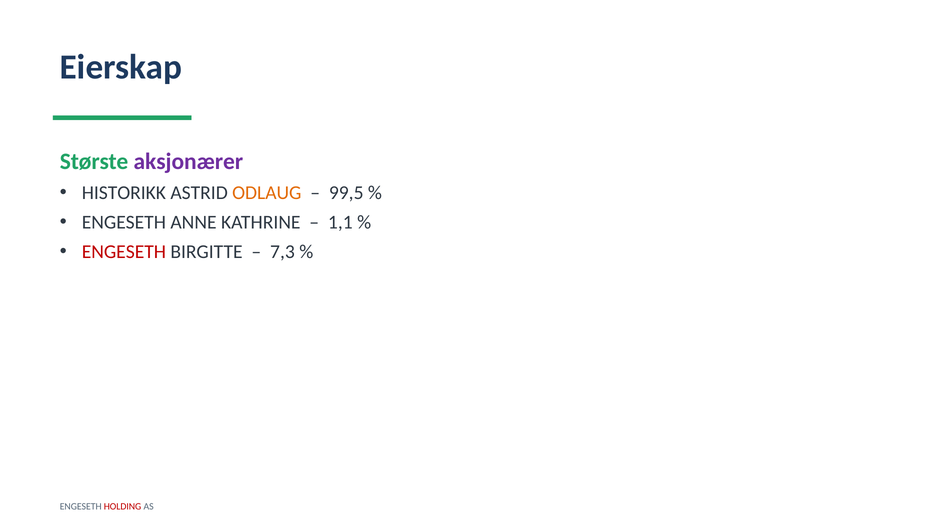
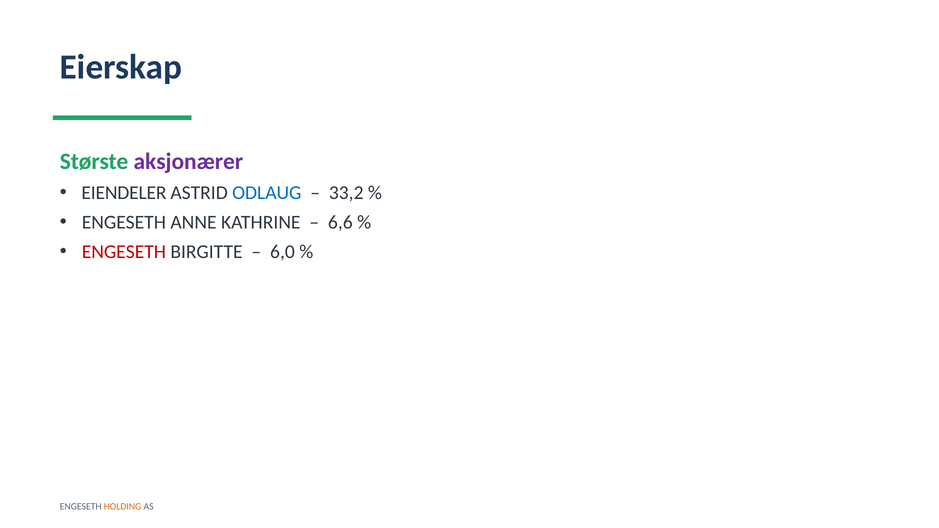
HISTORIKK: HISTORIKK -> EIENDELER
ODLAUG colour: orange -> blue
99,5: 99,5 -> 33,2
1,1: 1,1 -> 6,6
7,3: 7,3 -> 6,0
HOLDING colour: red -> orange
